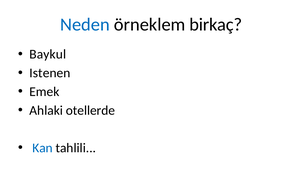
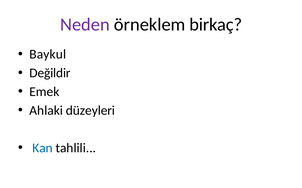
Neden colour: blue -> purple
Istenen: Istenen -> Değildir
otellerde: otellerde -> düzeyleri
